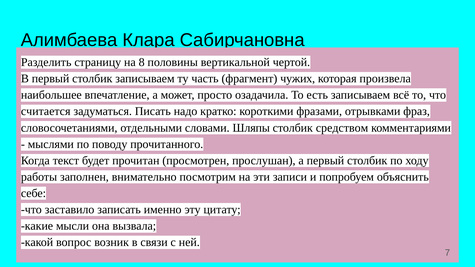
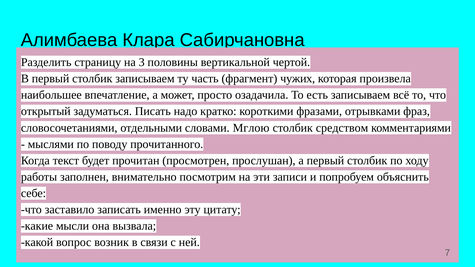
8: 8 -> 3
считается: считается -> открытый
Шляпы: Шляпы -> Мглою
